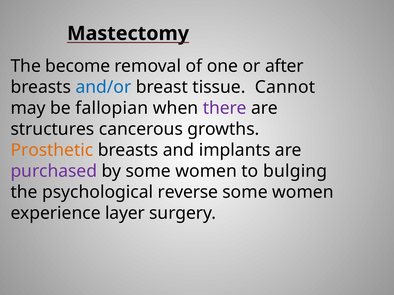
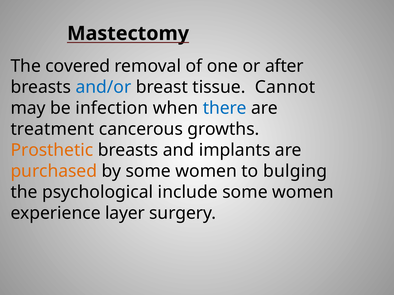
become: become -> covered
fallopian: fallopian -> infection
there colour: purple -> blue
structures: structures -> treatment
purchased colour: purple -> orange
reverse: reverse -> include
